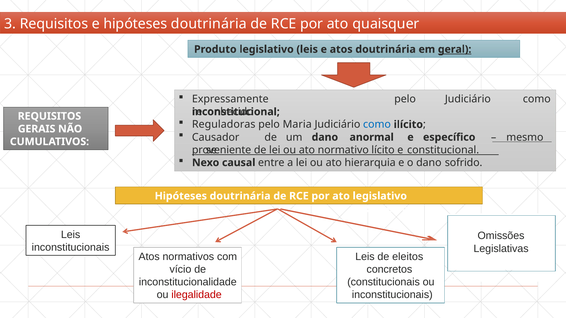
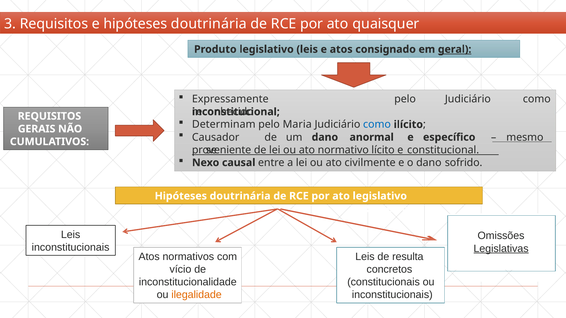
atos doutrinária: doutrinária -> consignado
Reguladoras: Reguladoras -> Determinam
hierarquia: hierarquia -> civilmente
Legislativas underline: none -> present
eleitos: eleitos -> resulta
ilegalidade colour: red -> orange
